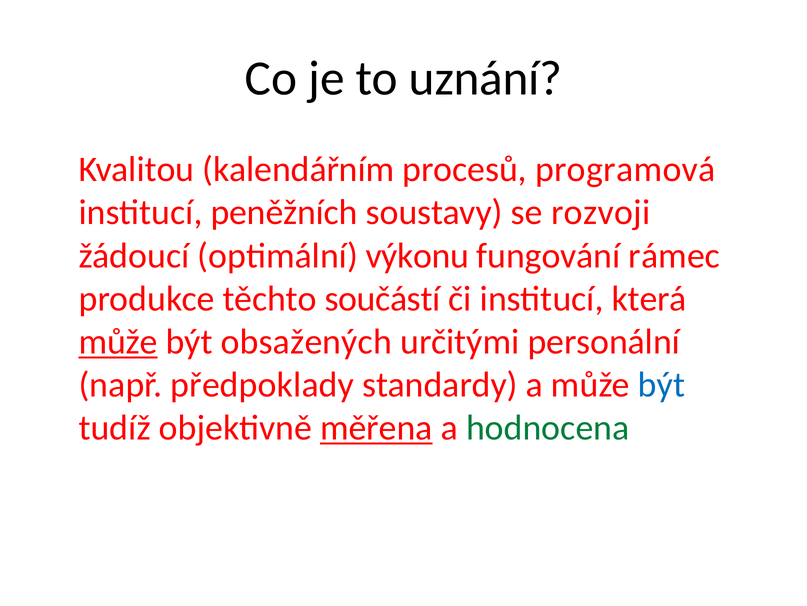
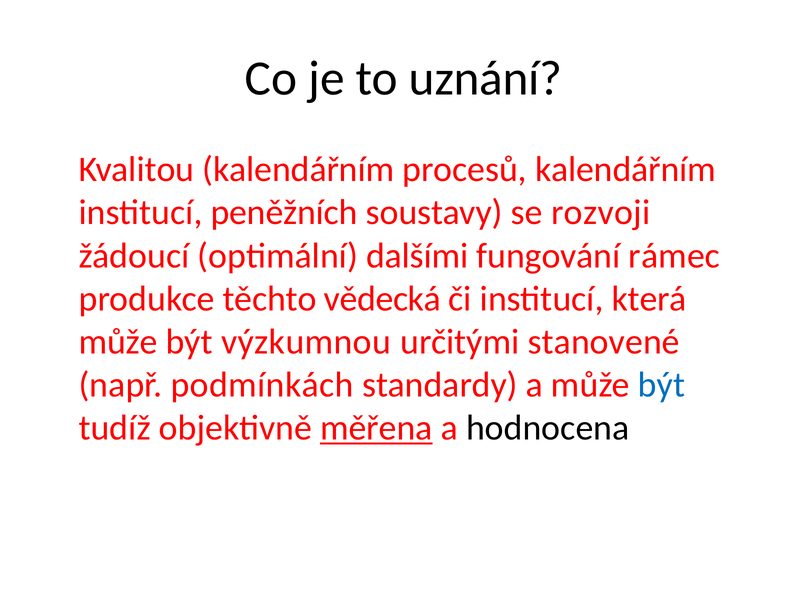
procesů programová: programová -> kalendářním
výkonu: výkonu -> dalšími
součástí: součástí -> vědecká
může at (118, 341) underline: present -> none
obsažených: obsažených -> výzkumnou
personální: personální -> stanovené
předpoklady: předpoklady -> podmínkách
hodnocena colour: green -> black
